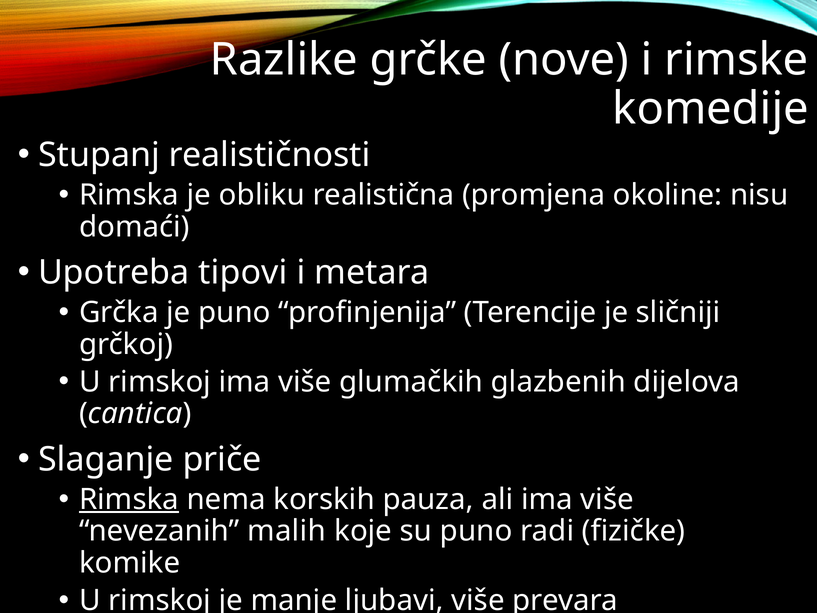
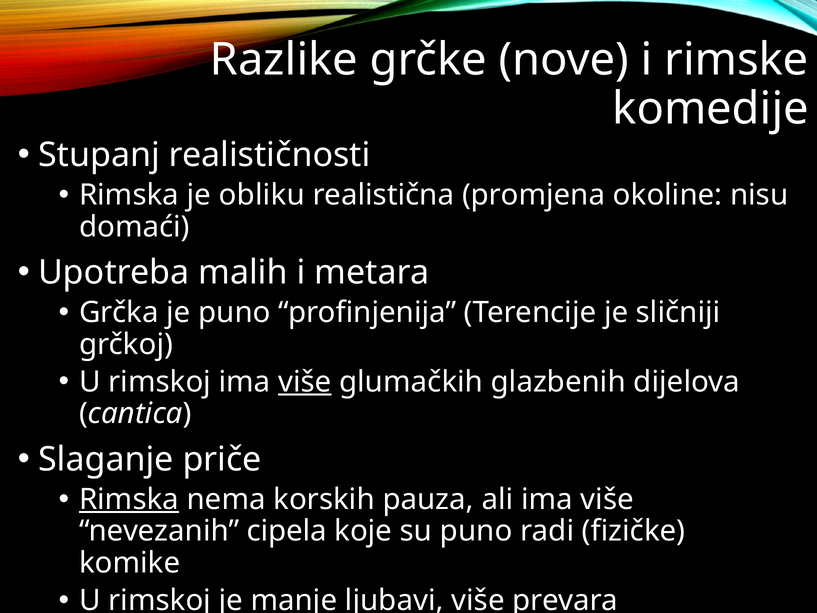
tipovi: tipovi -> malih
više at (305, 382) underline: none -> present
malih: malih -> cipela
